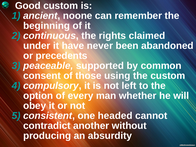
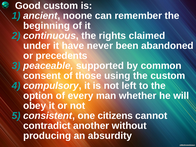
headed: headed -> citizens
